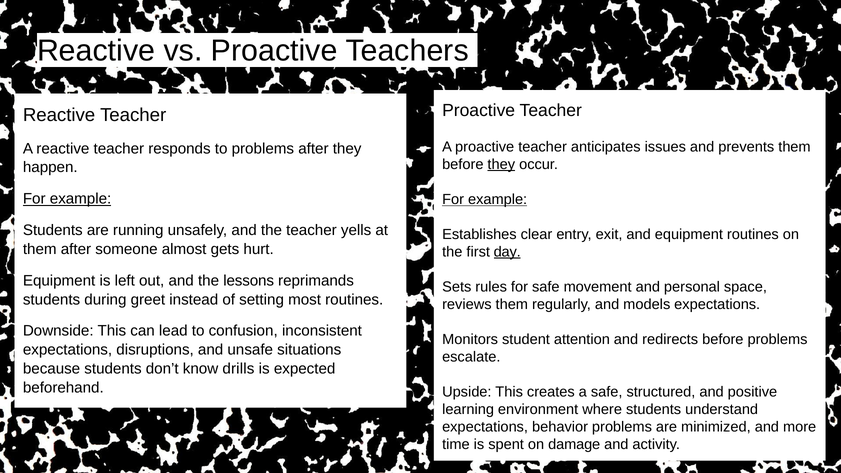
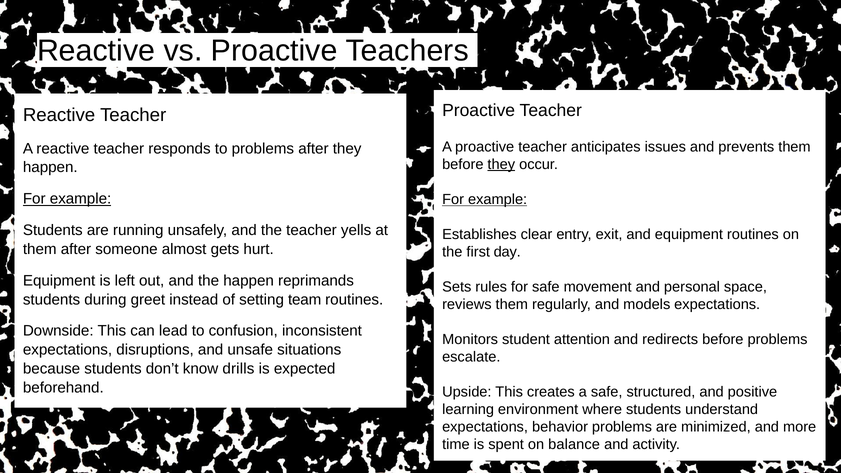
day underline: present -> none
the lessons: lessons -> happen
most: most -> team
damage: damage -> balance
